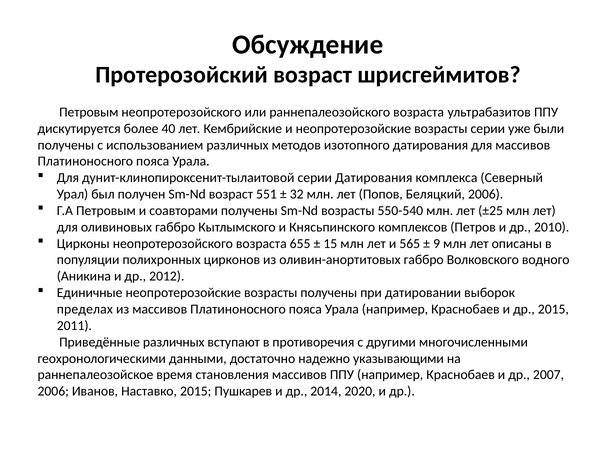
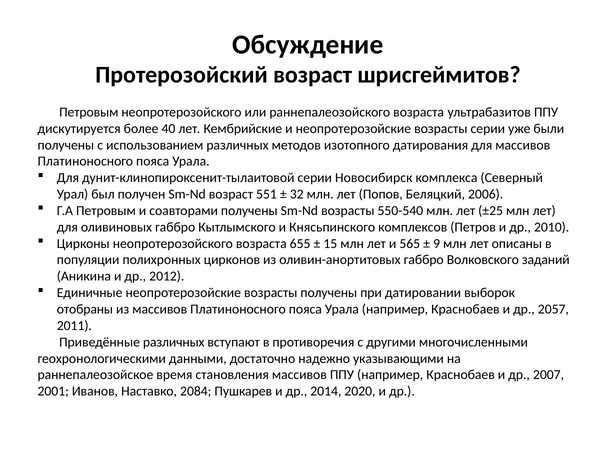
серии Датирования: Датирования -> Новосибирск
водного: водного -> заданий
пределах: пределах -> отобраны
др 2015: 2015 -> 2057
2006 at (53, 391): 2006 -> 2001
Наставко 2015: 2015 -> 2084
